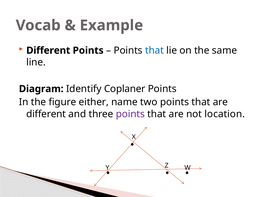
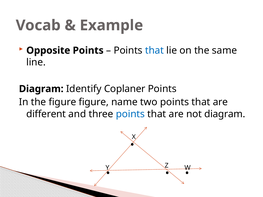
Different at (48, 51): Different -> Opposite
figure either: either -> figure
points at (130, 114) colour: purple -> blue
not location: location -> diagram
